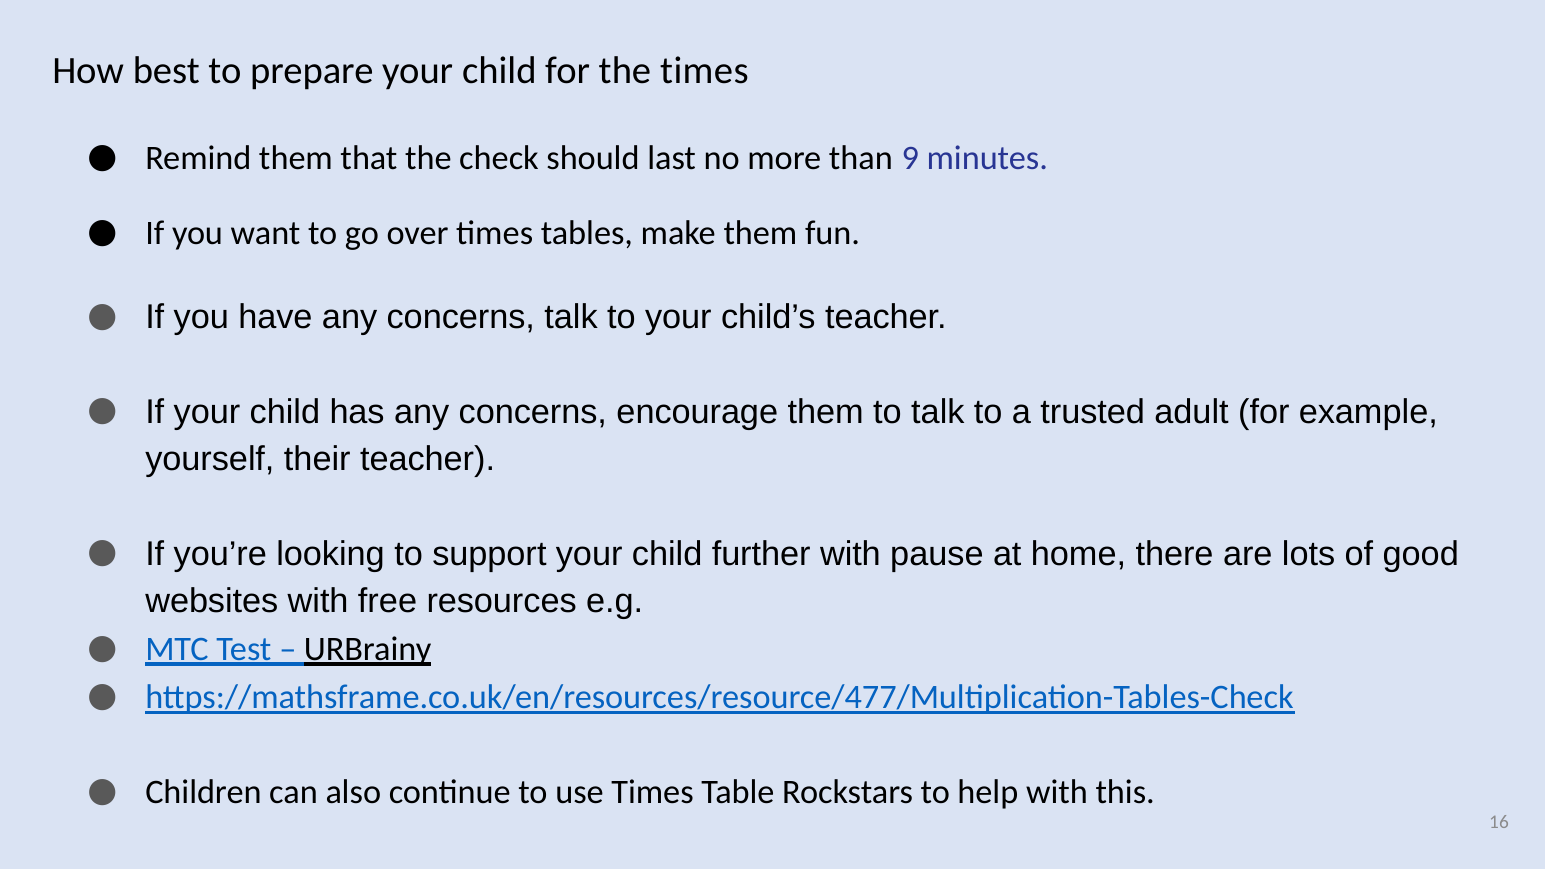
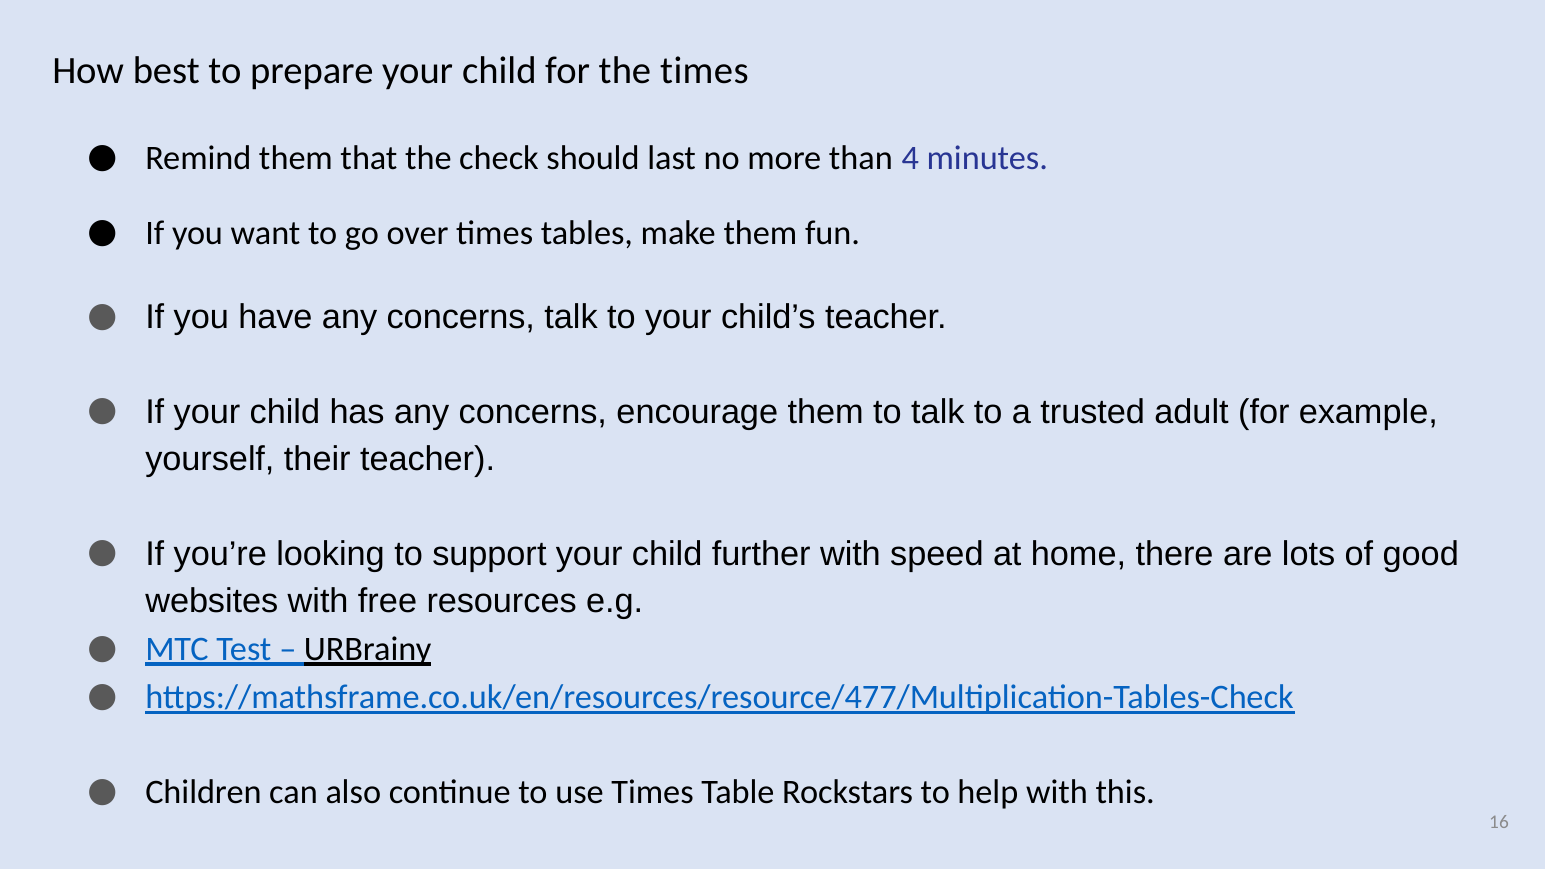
9: 9 -> 4
pause: pause -> speed
